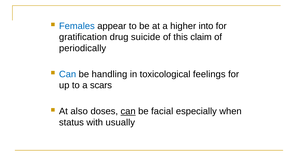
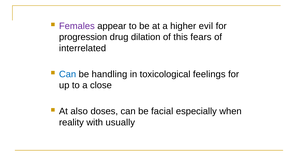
Females colour: blue -> purple
into: into -> evil
gratification: gratification -> progression
suicide: suicide -> dilation
claim: claim -> fears
periodically: periodically -> interrelated
scars: scars -> close
can at (128, 112) underline: present -> none
status: status -> reality
